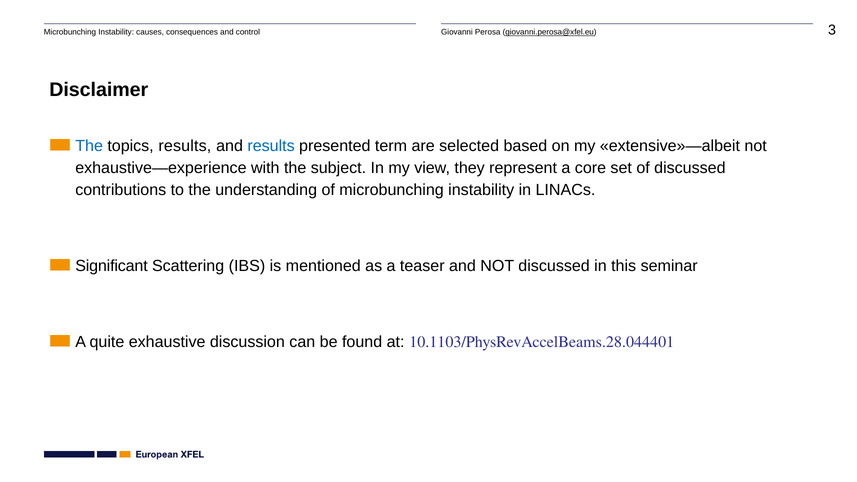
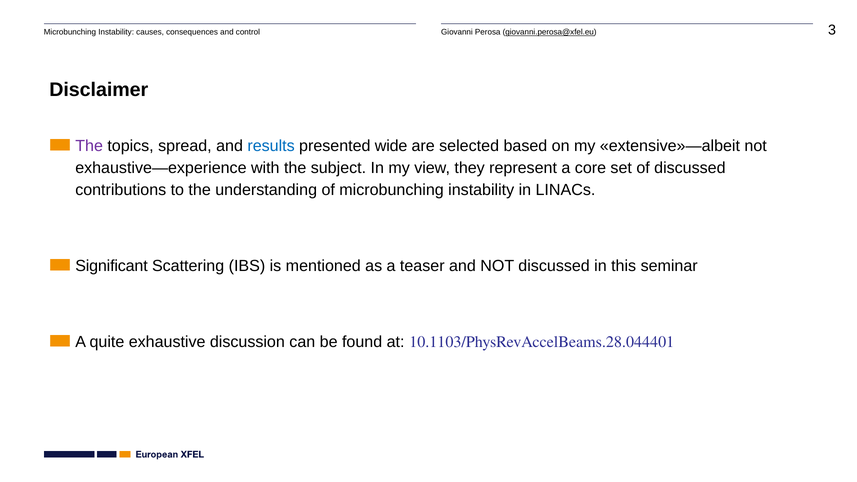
The at (89, 146) colour: blue -> purple
topics results: results -> spread
term: term -> wide
